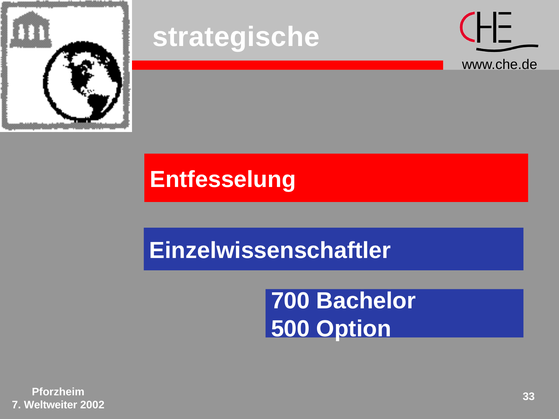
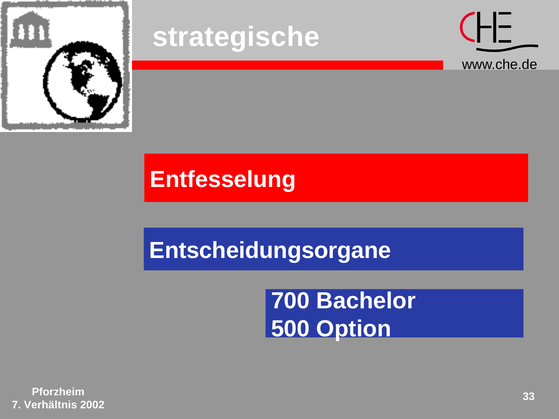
Einzelwissenschaftler: Einzelwissenschaftler -> Entscheidungsorgane
Weltweiter: Weltweiter -> Verhältnis
